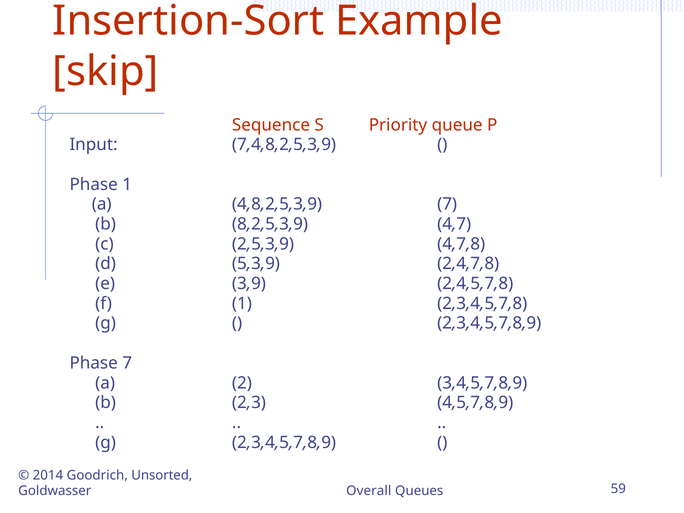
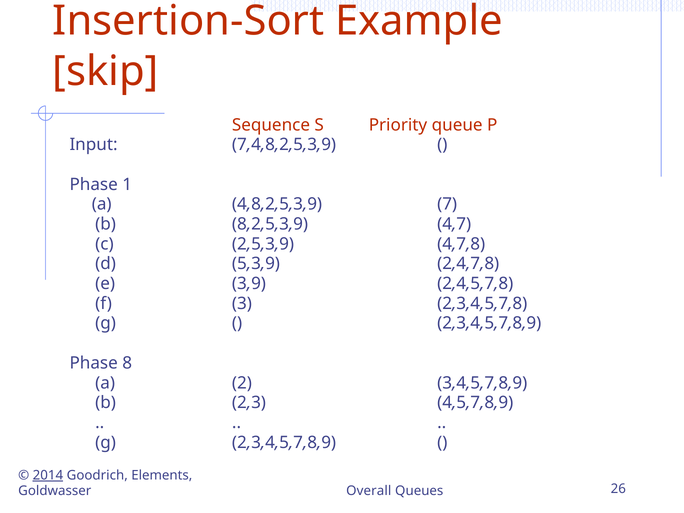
f 1: 1 -> 3
Phase 7: 7 -> 8
2014 underline: none -> present
Unsorted: Unsorted -> Elements
59: 59 -> 26
